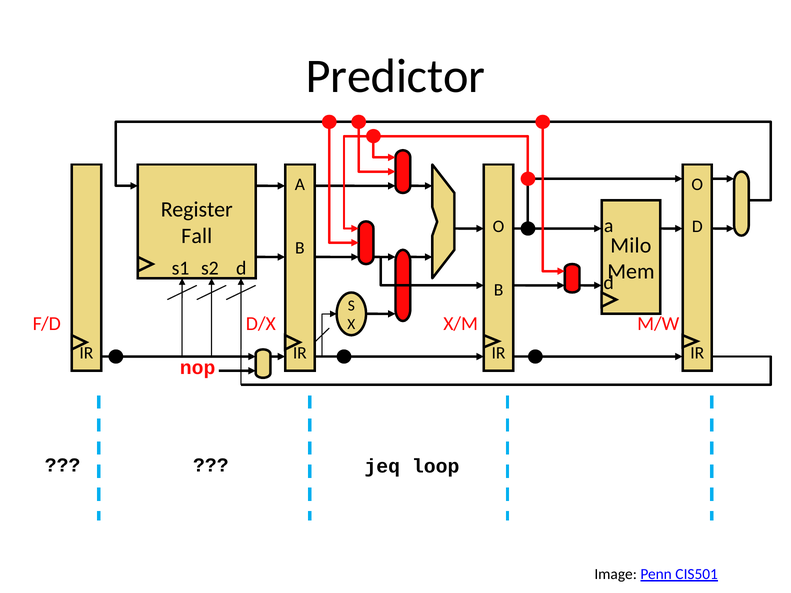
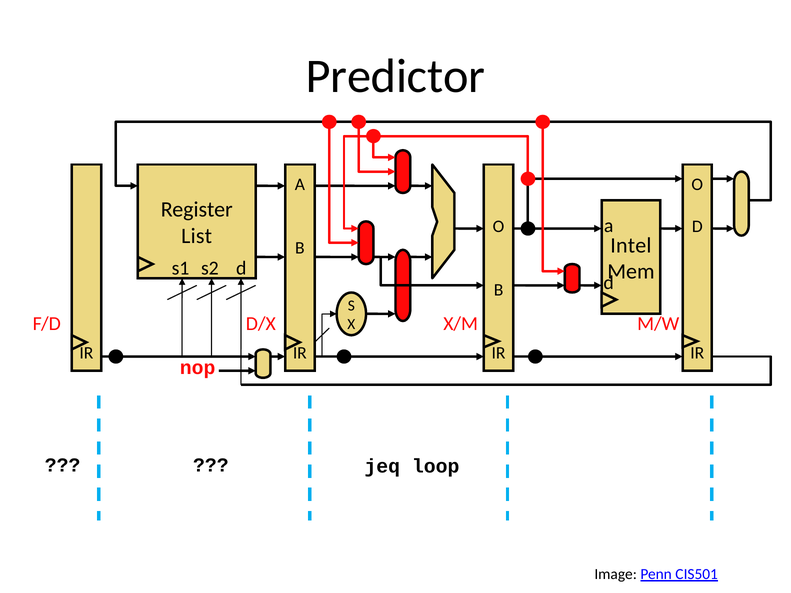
Fall: Fall -> List
Milo: Milo -> Intel
